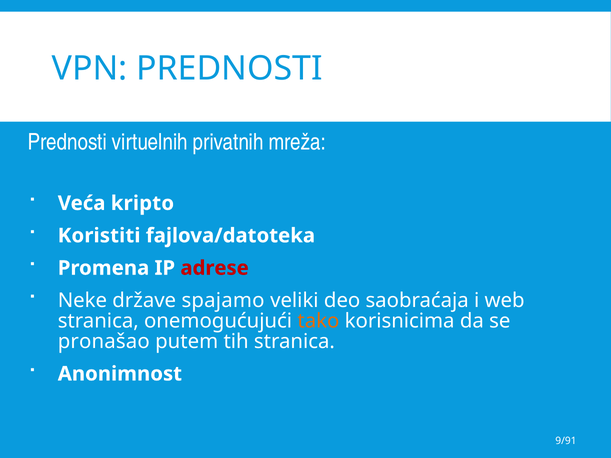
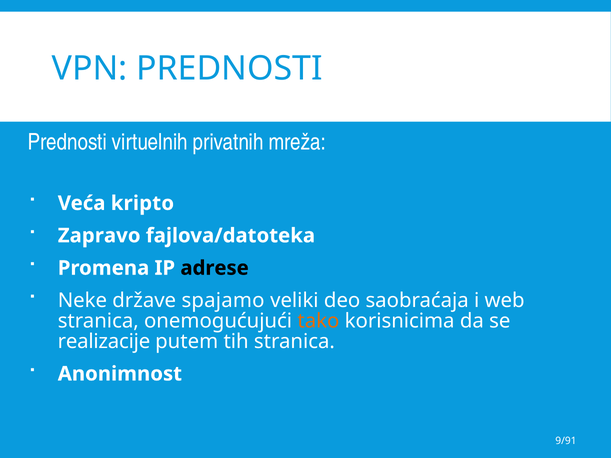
Koristiti: Koristiti -> Zapravo
adrese colour: red -> black
pronašao: pronašao -> realizacije
